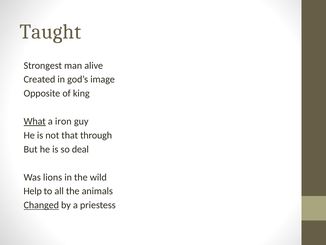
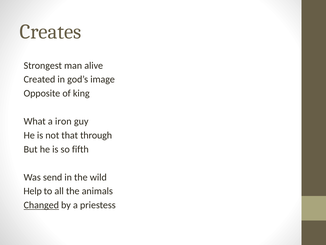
Taught: Taught -> Creates
What underline: present -> none
deal: deal -> fifth
lions: lions -> send
